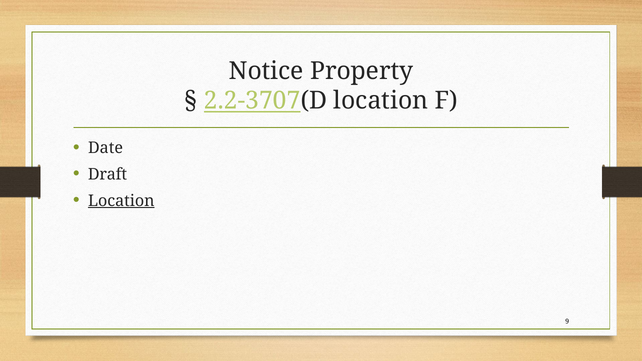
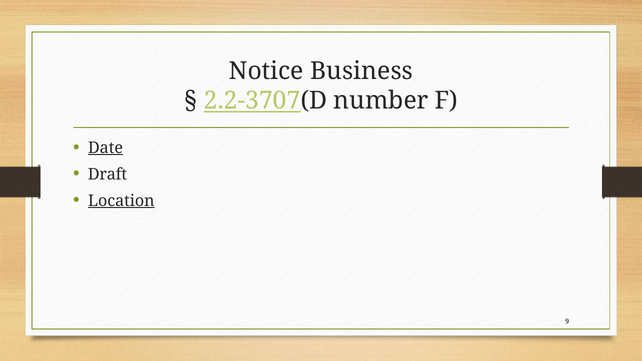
Property: Property -> Business
2.2-3707(D location: location -> number
Date underline: none -> present
